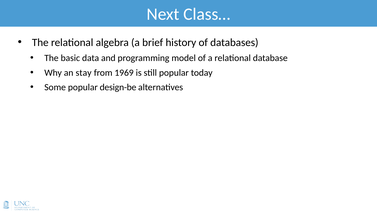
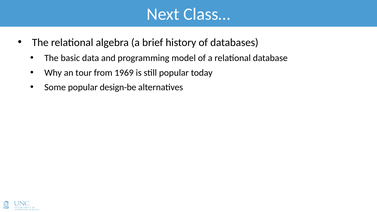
stay: stay -> tour
